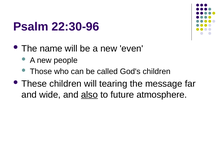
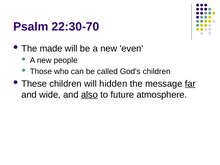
22:30-96: 22:30-96 -> 22:30-70
name: name -> made
tearing: tearing -> hidden
far underline: none -> present
